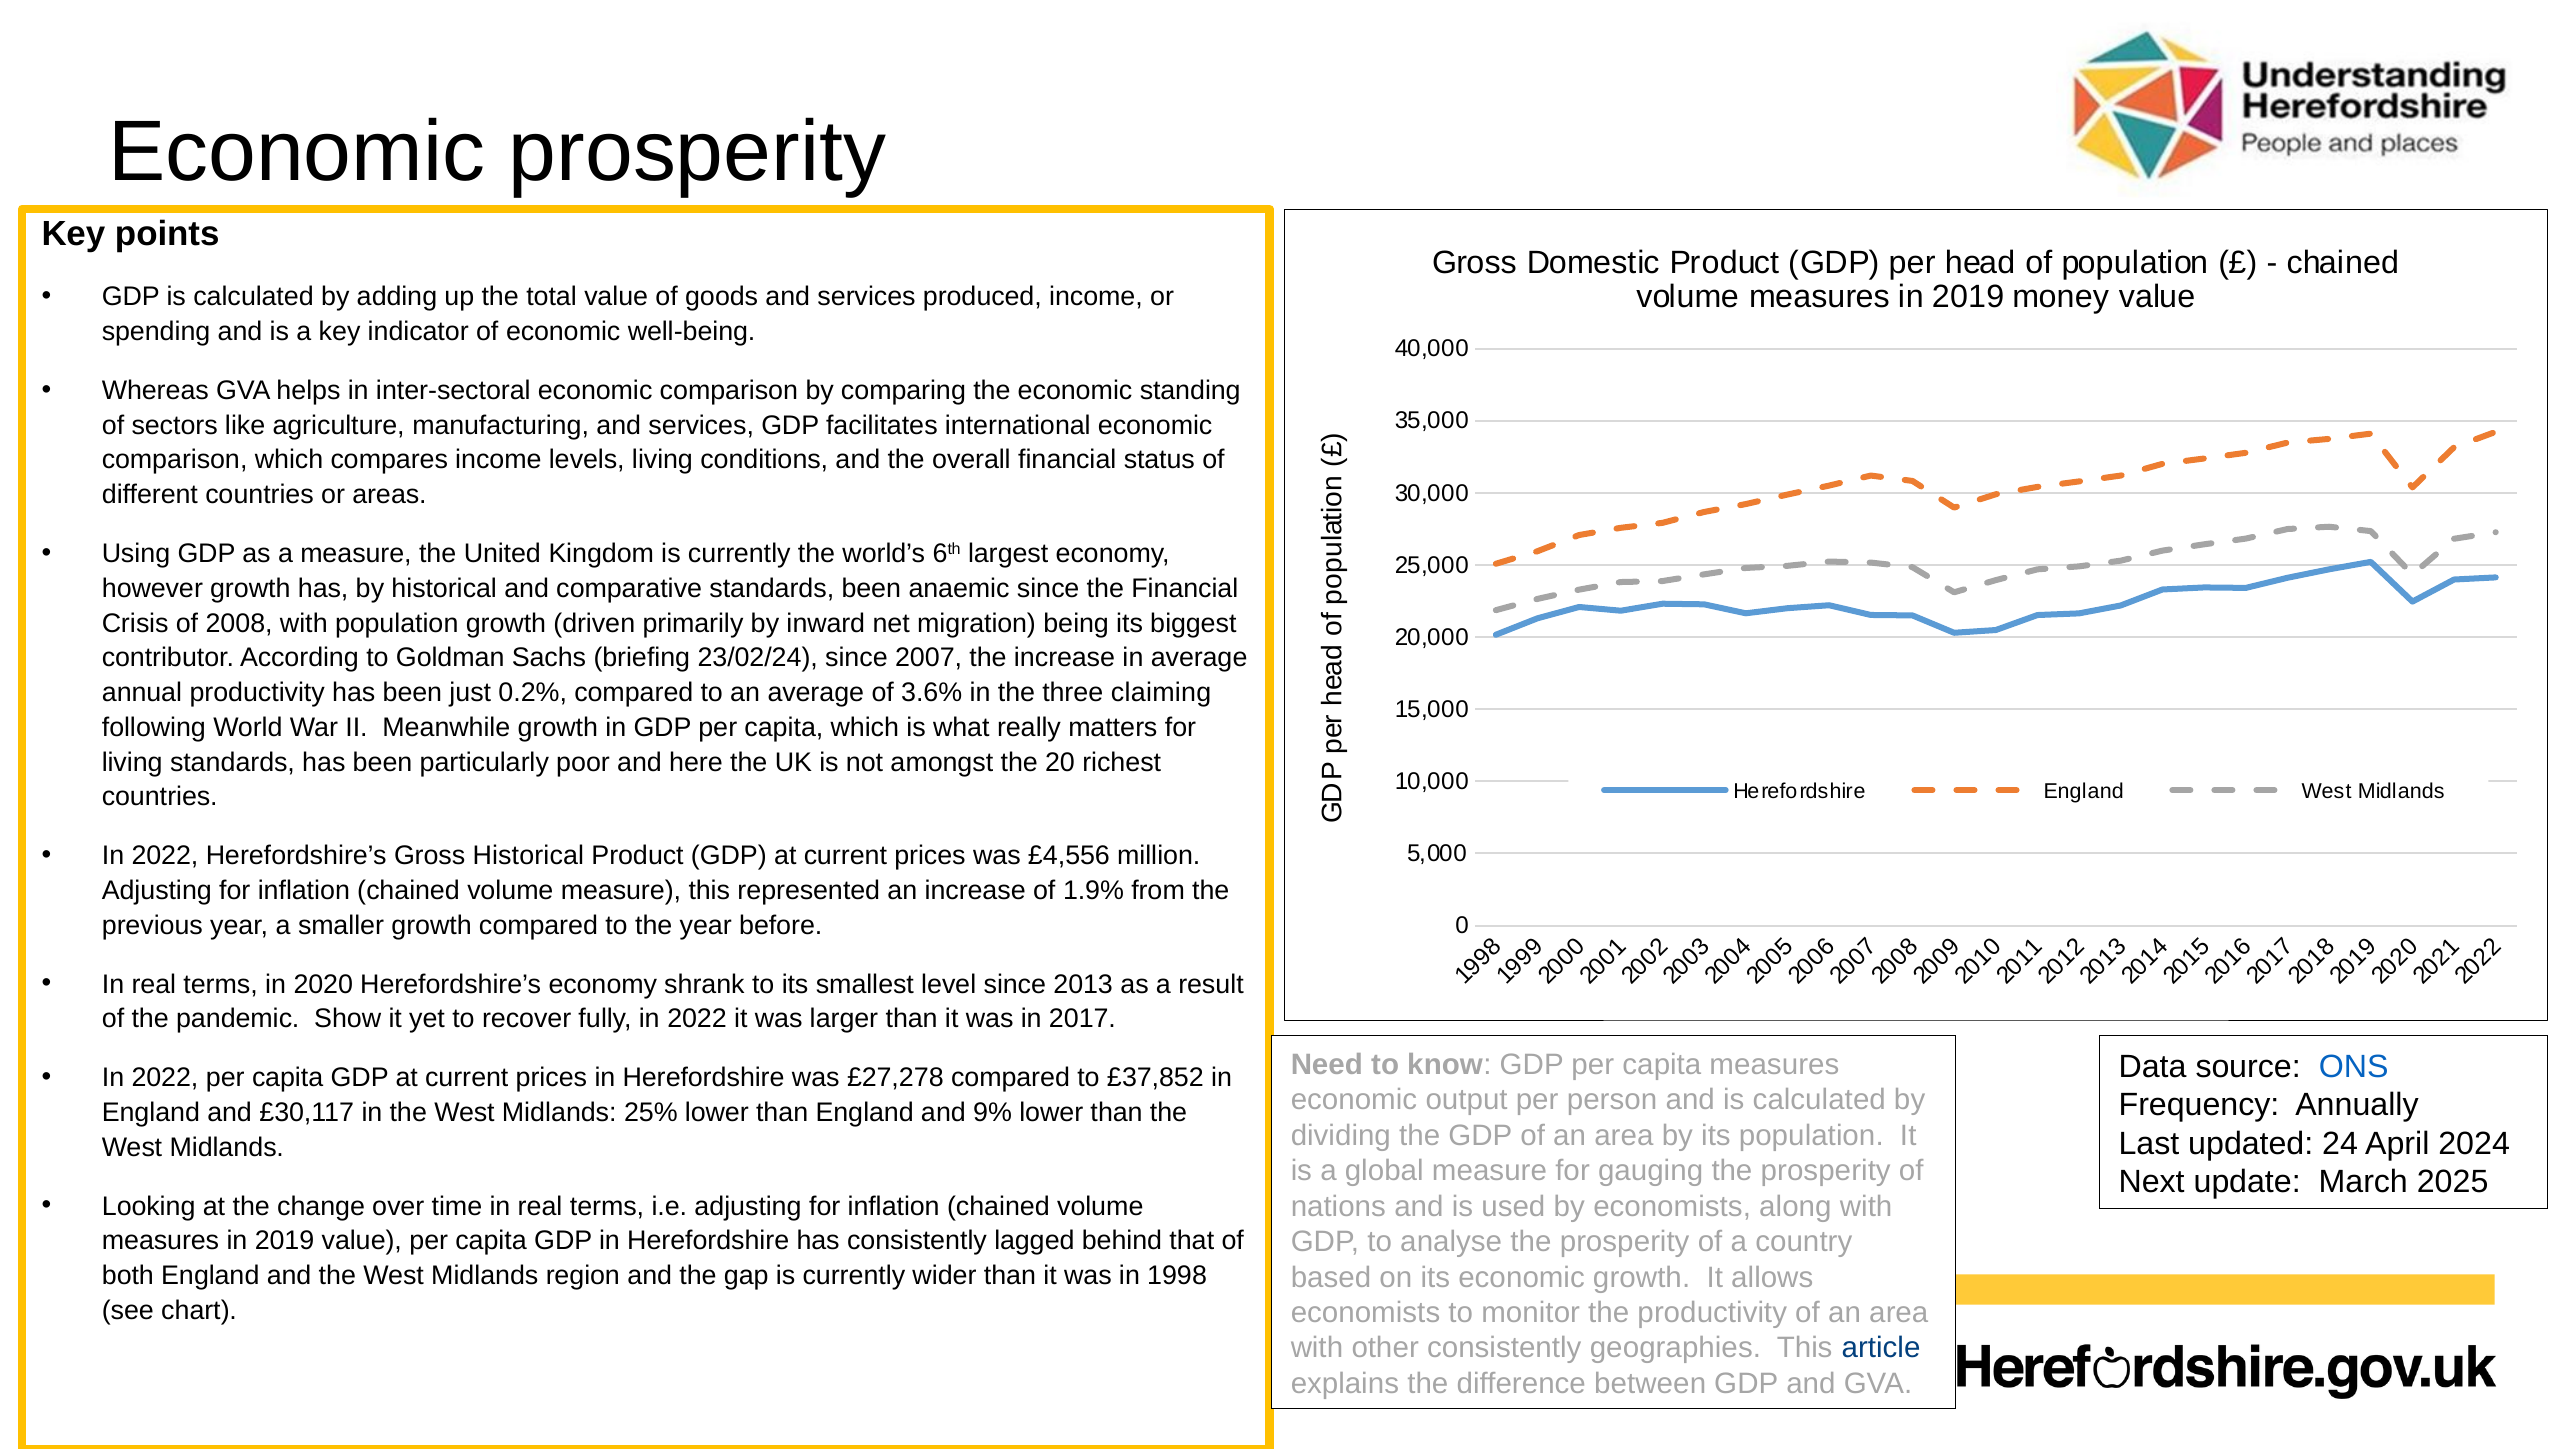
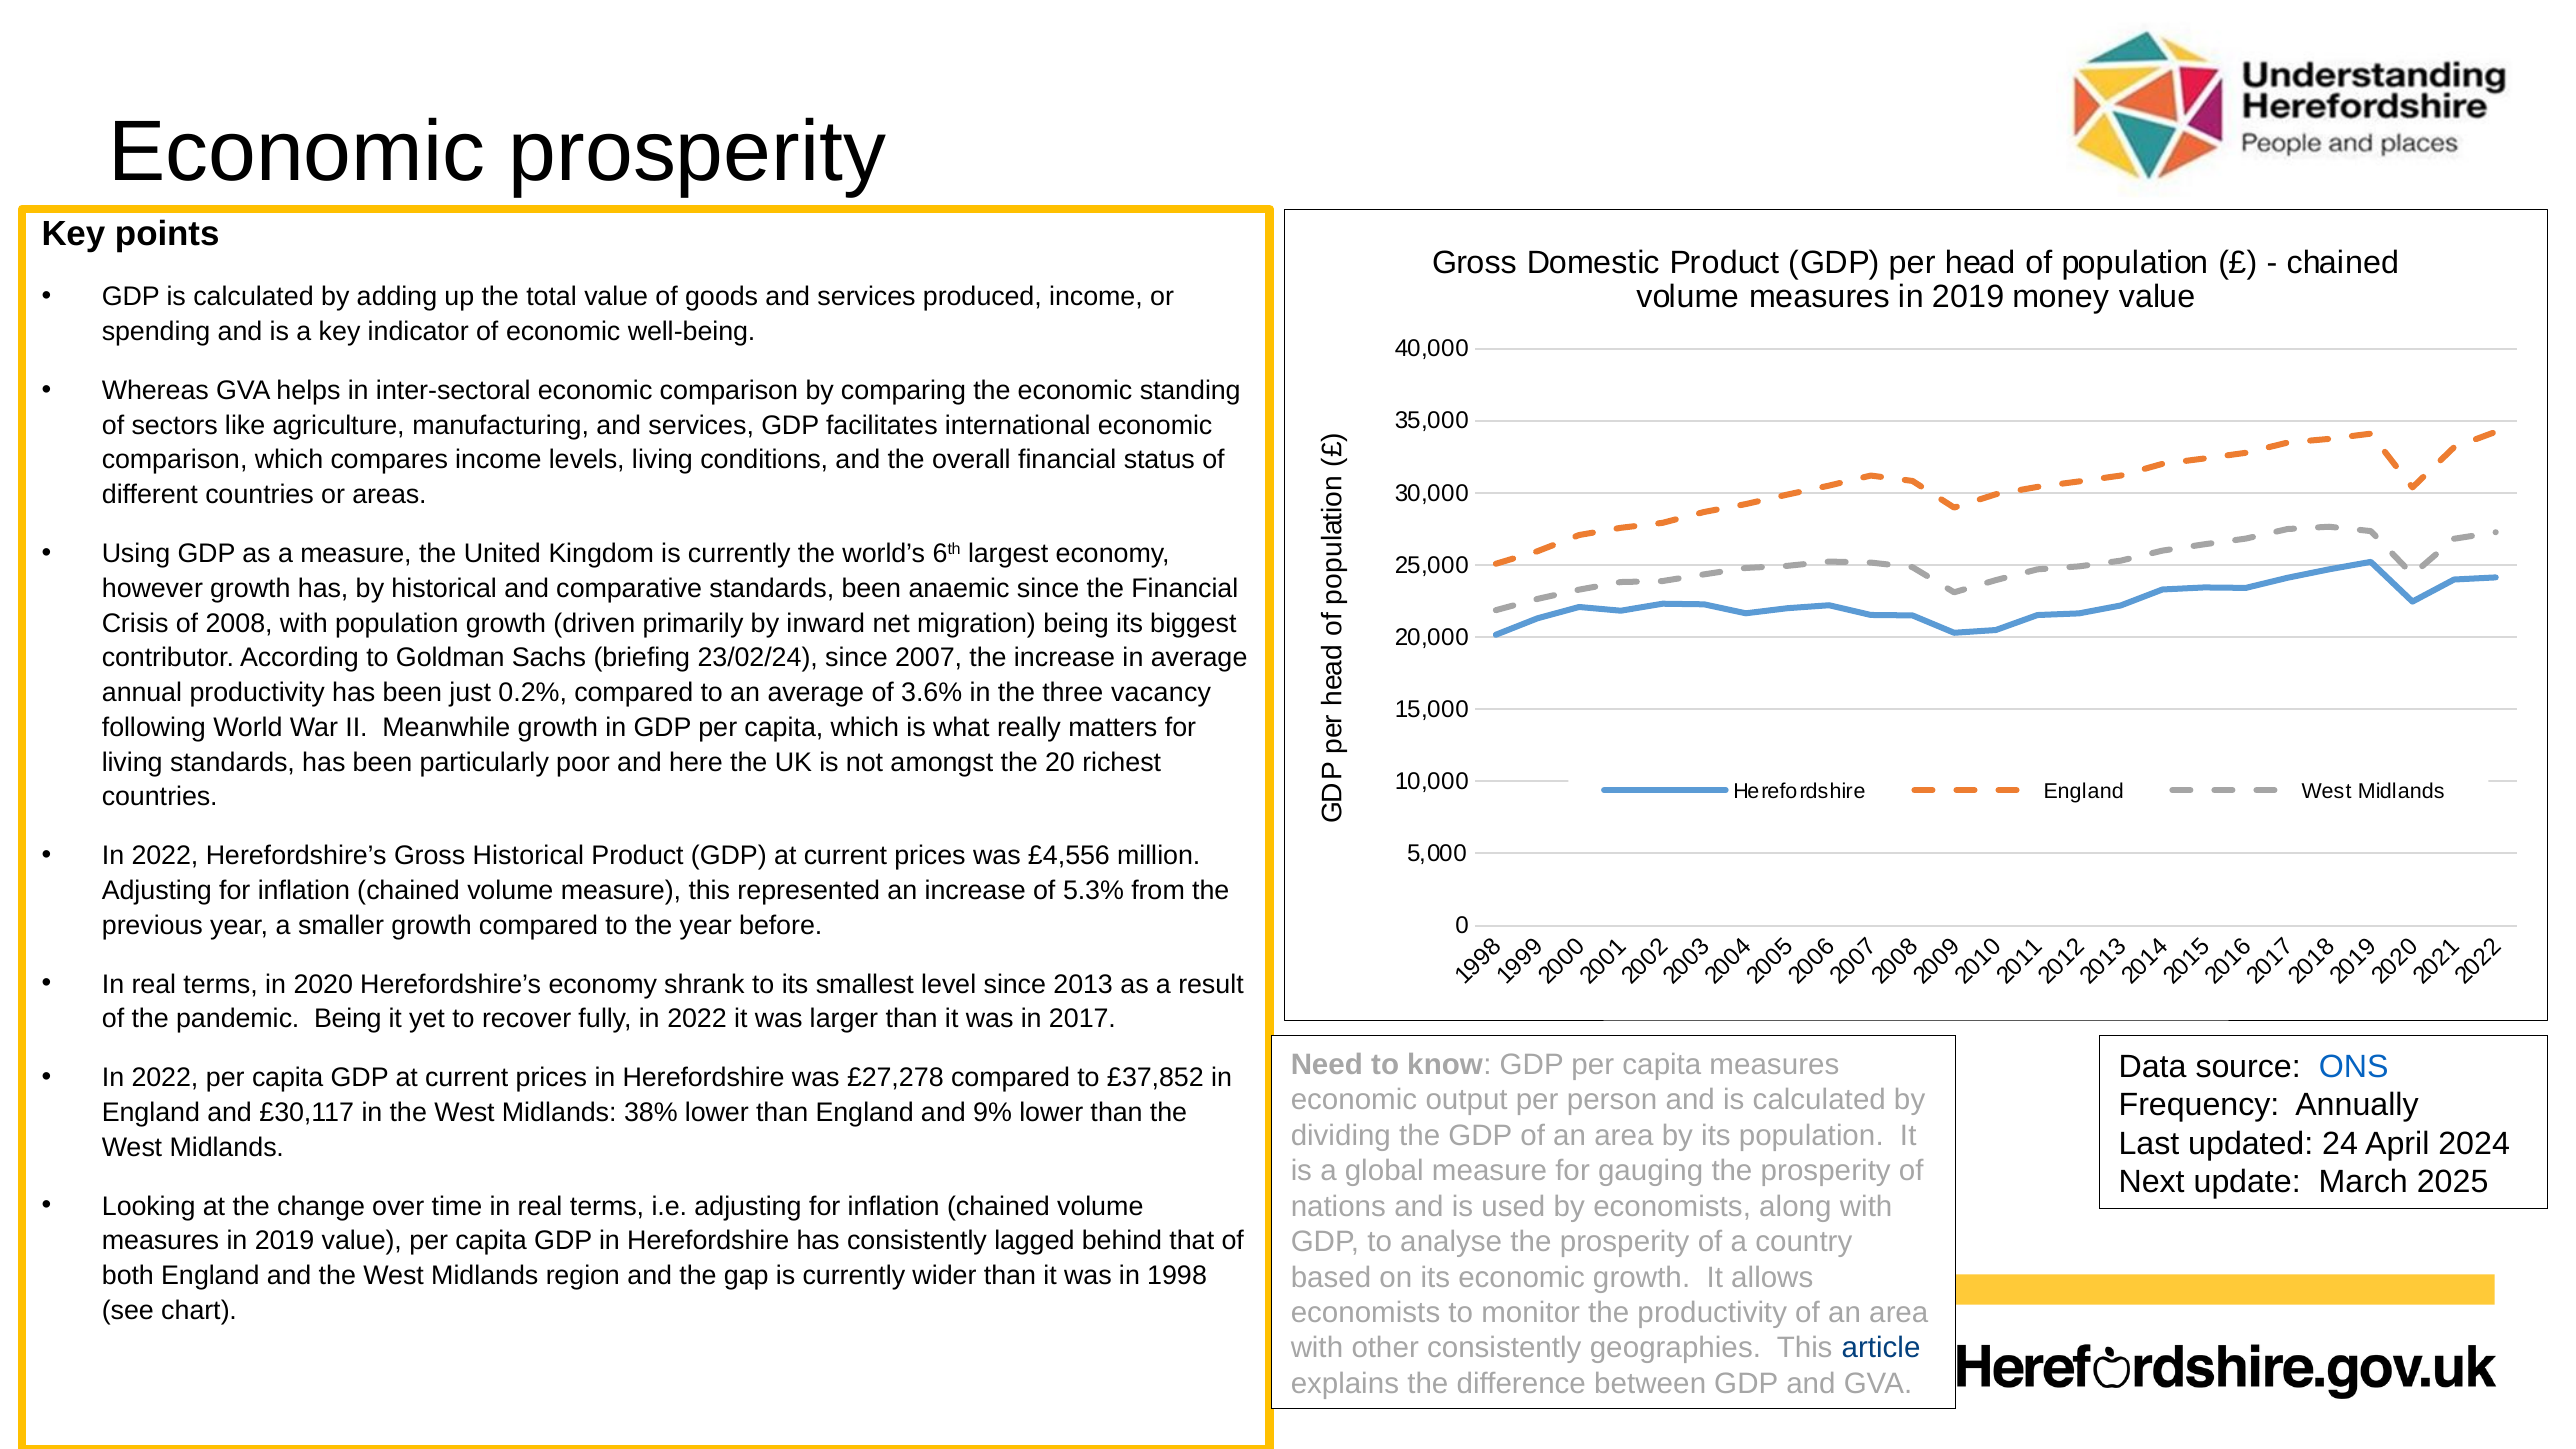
claiming: claiming -> vacancy
1.9%: 1.9% -> 5.3%
pandemic Show: Show -> Being
25%: 25% -> 38%
